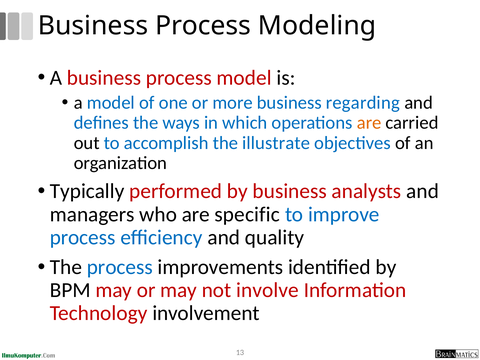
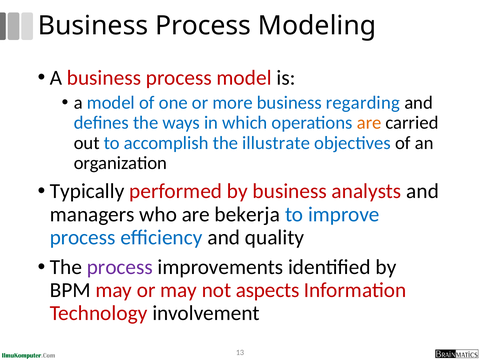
specific: specific -> bekerja
process at (120, 267) colour: blue -> purple
involve: involve -> aspects
